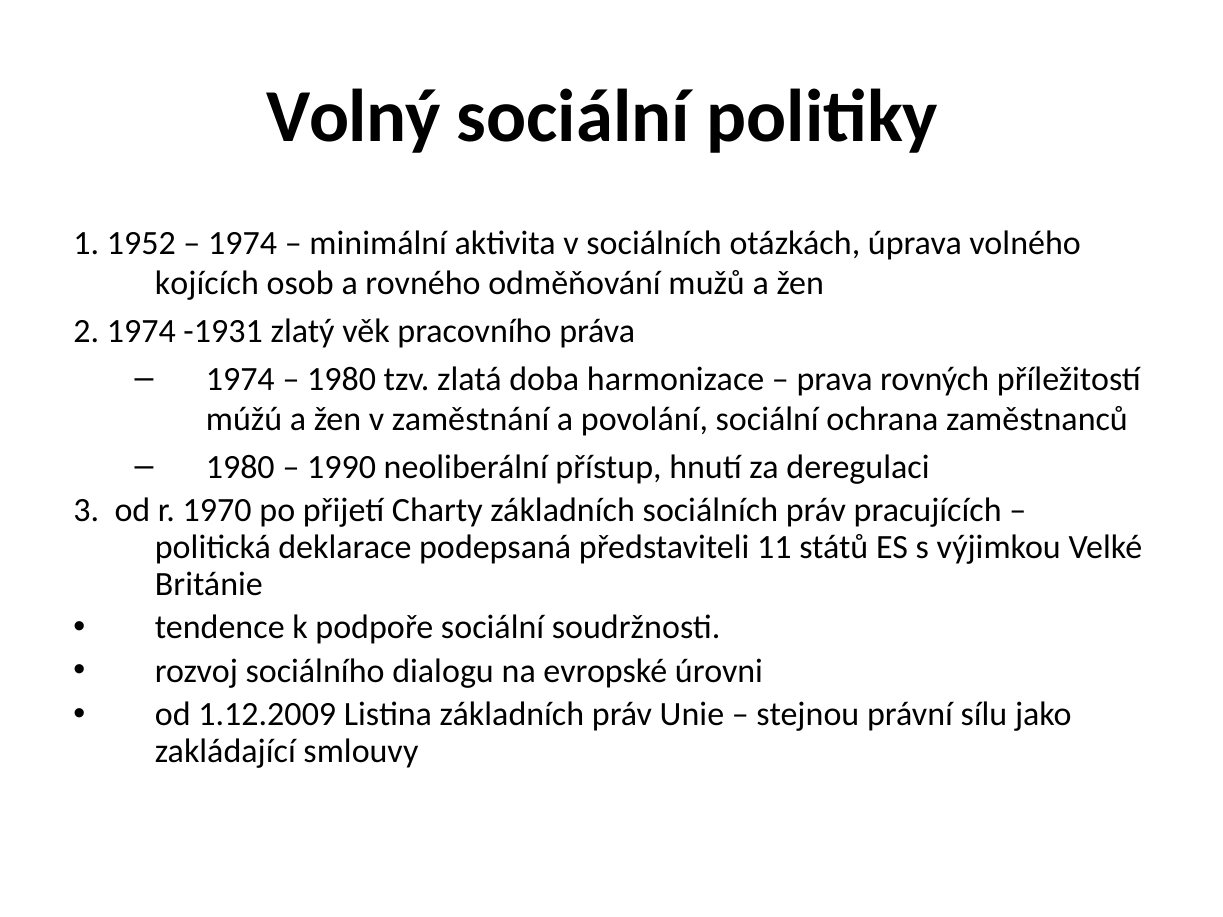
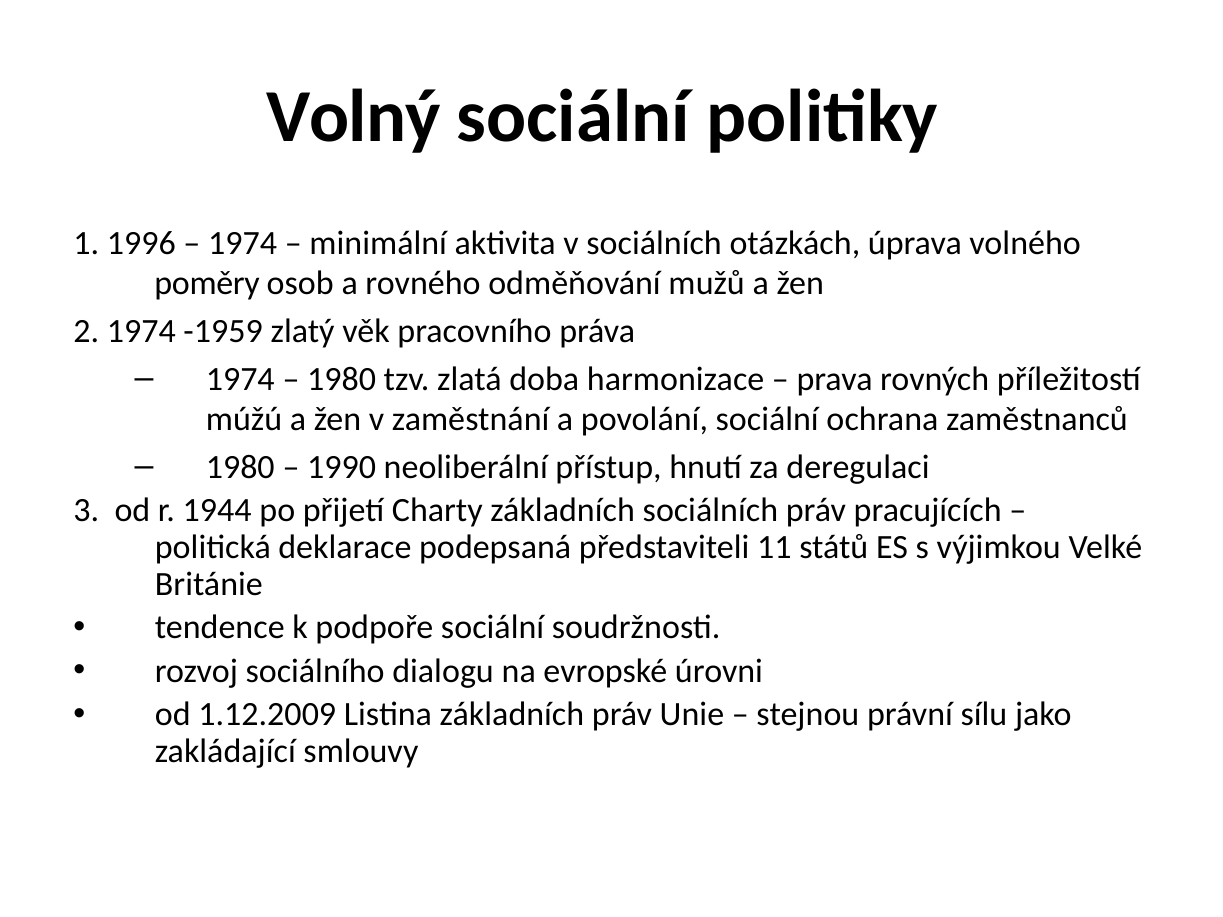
1952: 1952 -> 1996
kojících: kojících -> poměry
-1931: -1931 -> -1959
1970: 1970 -> 1944
